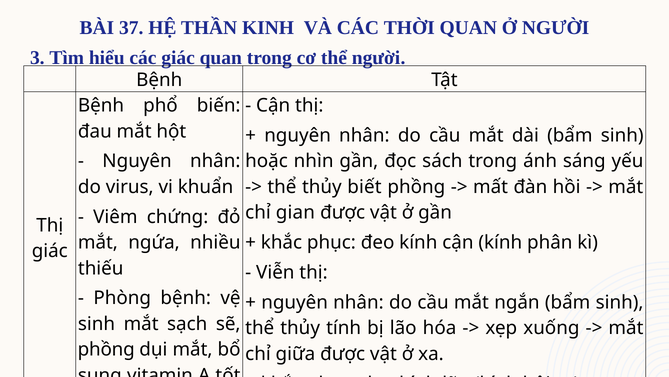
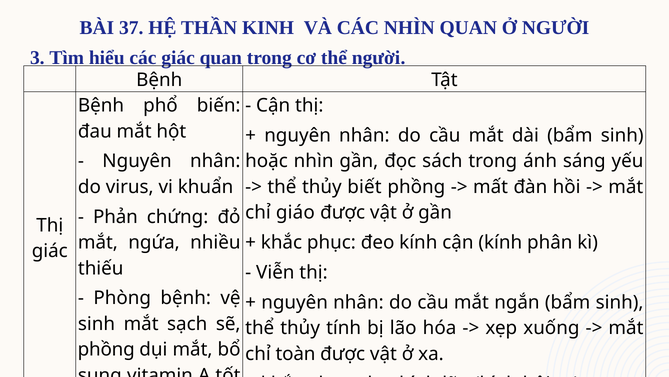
THỜI at (409, 28): THỜI -> NHÌN
gian: gian -> giáo
Viêm: Viêm -> Phản
giữa: giữa -> toàn
